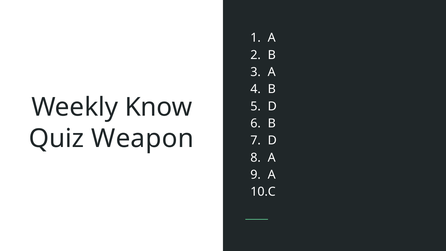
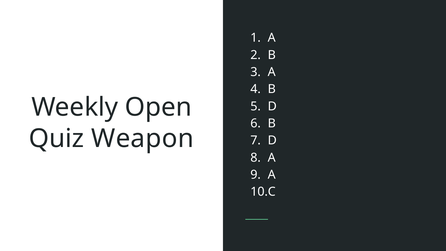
Know: Know -> Open
